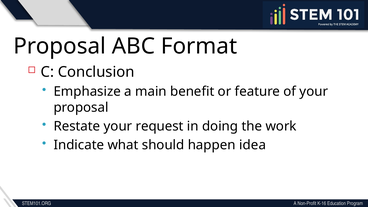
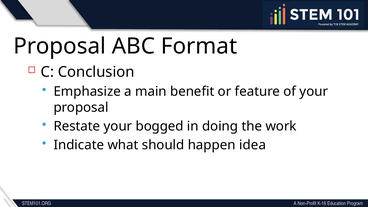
request: request -> bogged
